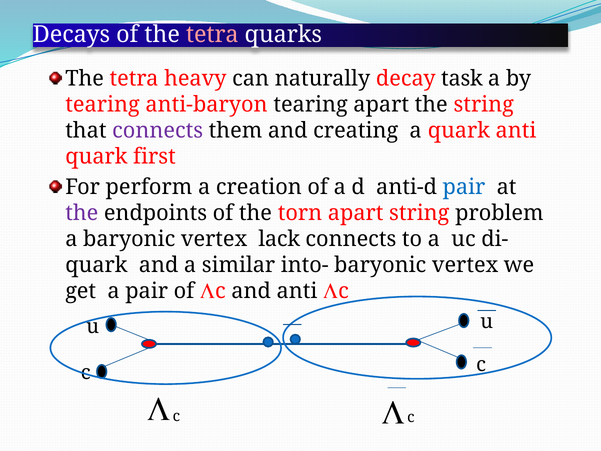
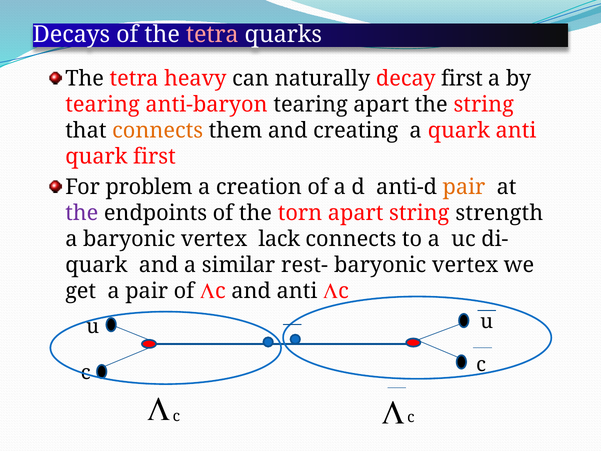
decay task: task -> first
connects at (158, 131) colour: purple -> orange
perform: perform -> problem
pair at (464, 187) colour: blue -> orange
problem: problem -> strength
into-: into- -> rest-
